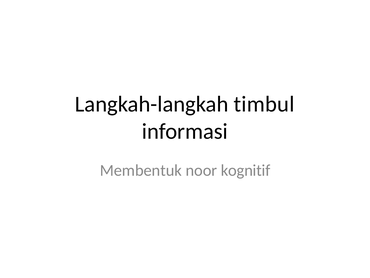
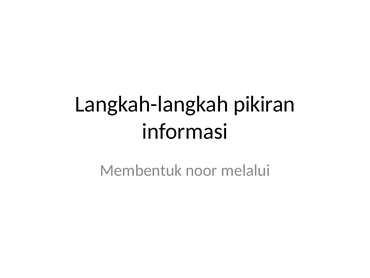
timbul: timbul -> pikiran
kognitif: kognitif -> melalui
